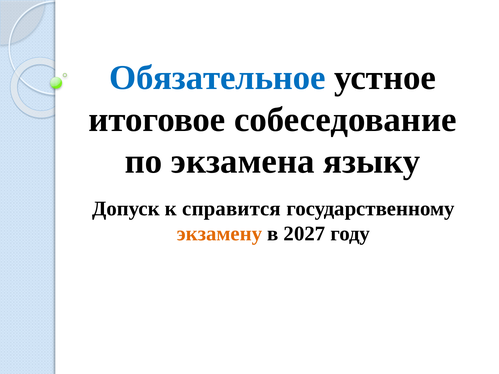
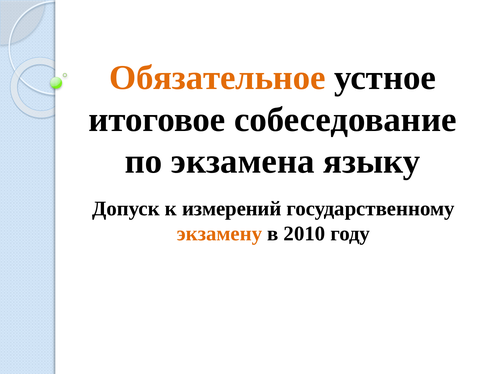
Обязательное colour: blue -> orange
справится: справится -> измерений
2027: 2027 -> 2010
